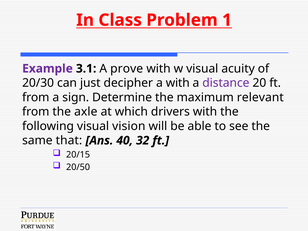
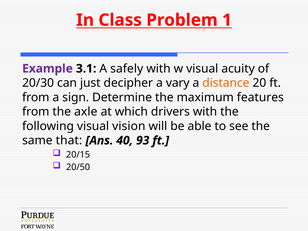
prove: prove -> safely
a with: with -> vary
distance colour: purple -> orange
relevant: relevant -> features
32: 32 -> 93
